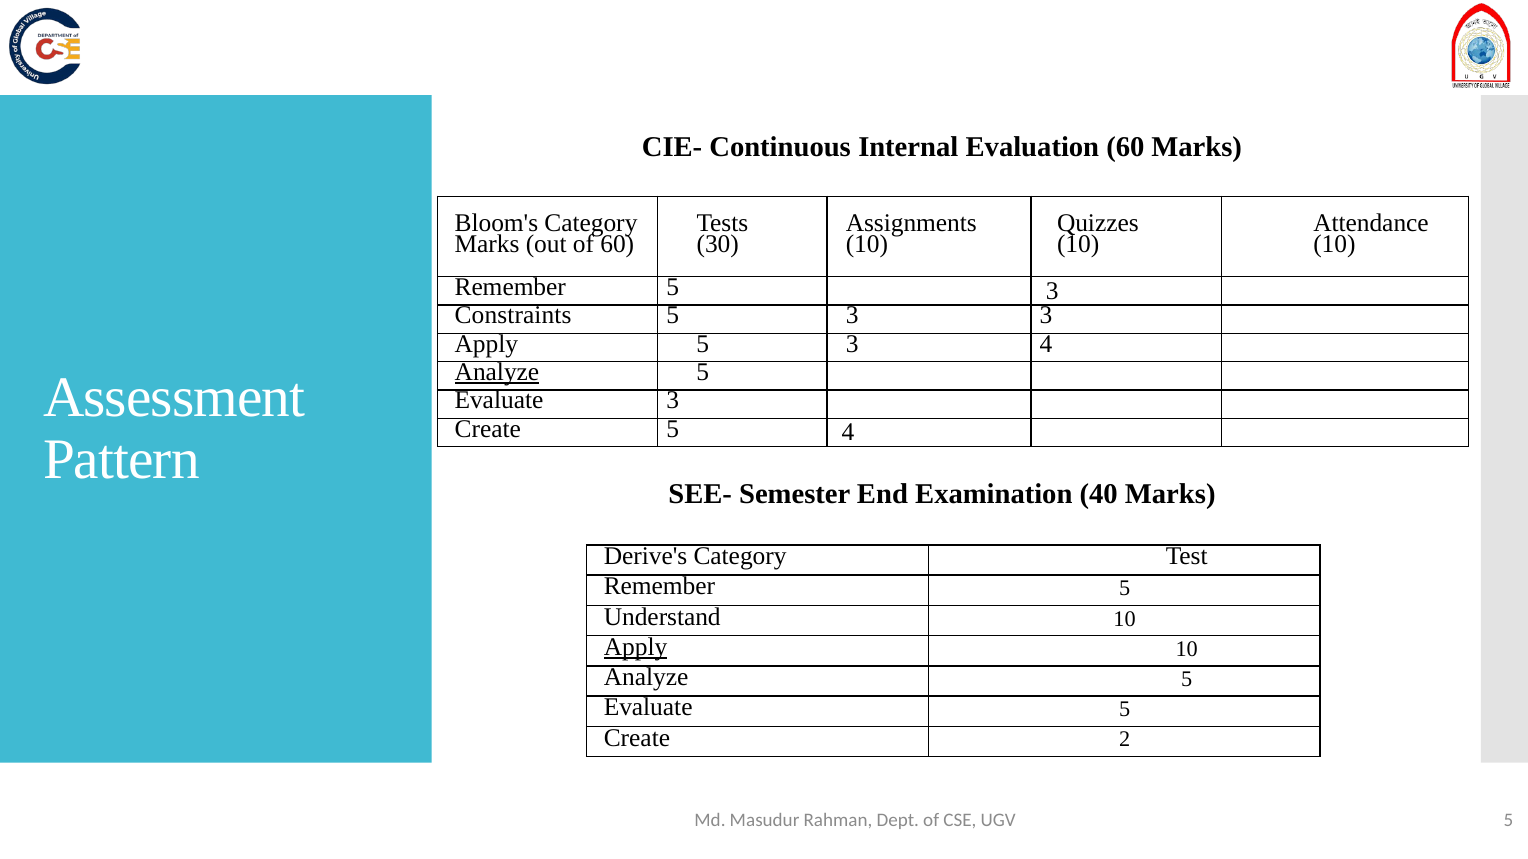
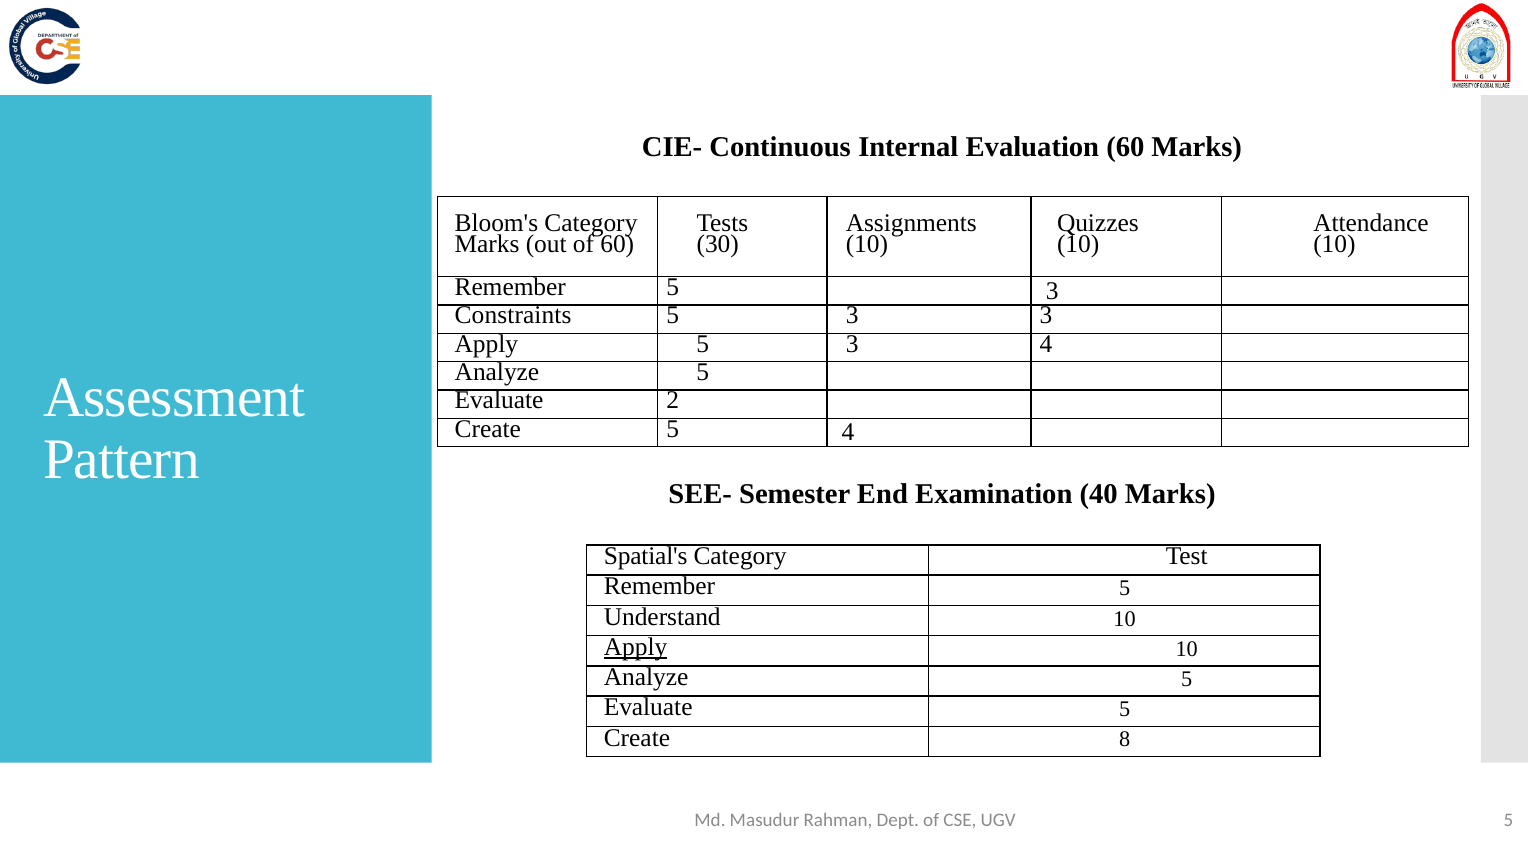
Analyze at (497, 372) underline: present -> none
Evaluate 3: 3 -> 2
Derive's: Derive's -> Spatial's
2: 2 -> 8
